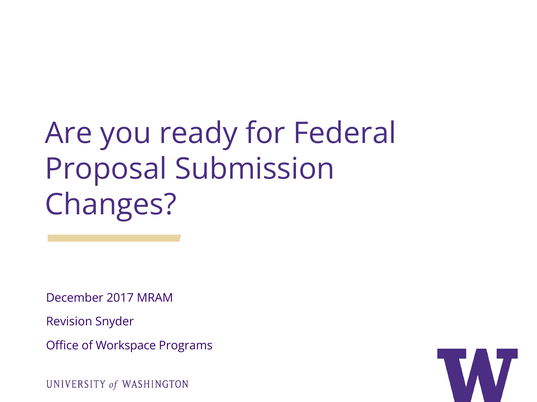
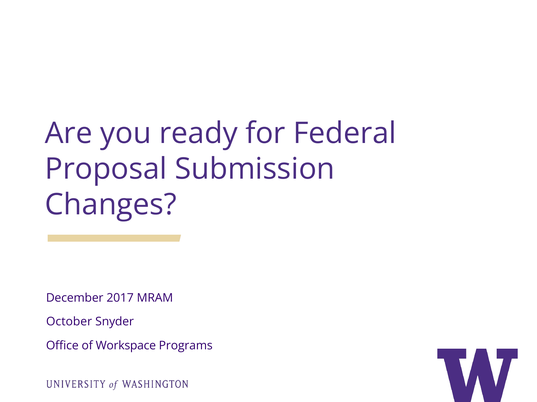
Revision: Revision -> October
